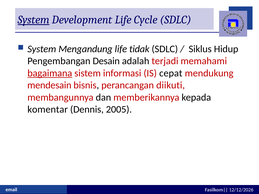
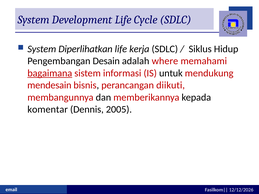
System at (34, 20) underline: present -> none
Mengandung: Mengandung -> Diperlihatkan
tidak: tidak -> kerja
terjadi: terjadi -> where
cepat: cepat -> untuk
